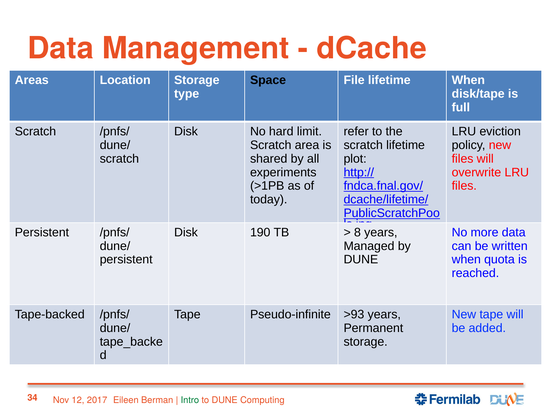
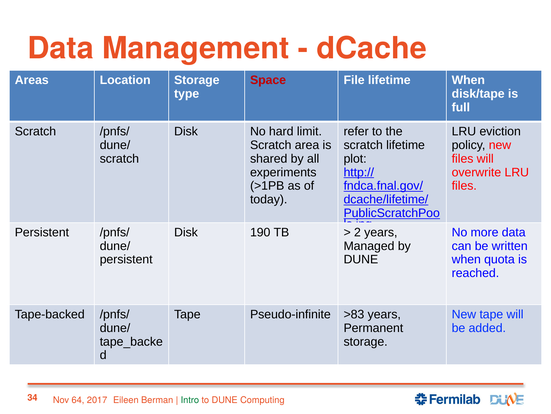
Space colour: black -> red
8: 8 -> 2
>93: >93 -> >83
12: 12 -> 64
